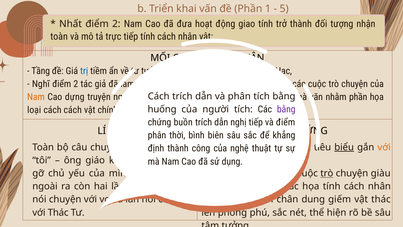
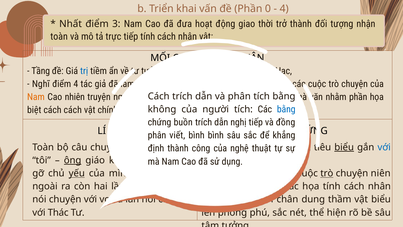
1: 1 -> 0
5 at (284, 9): 5 -> 4
2 at (116, 24): 2 -> 3
giao tính: tính -> thời
2 at (76, 84): 2 -> 4
Cao dựng: dựng -> nhiên
loại: loại -> biệt
huống: huống -> không
bằng at (286, 109) colour: purple -> blue
và điểm: điểm -> đồng
thời: thời -> viết
bình biên: biên -> bình
với at (384, 147) colour: orange -> blue
ông underline: none -> present
yếu underline: none -> present
giàu: giàu -> niên
giếm: giếm -> thầm
vật thác: thác -> biểu
